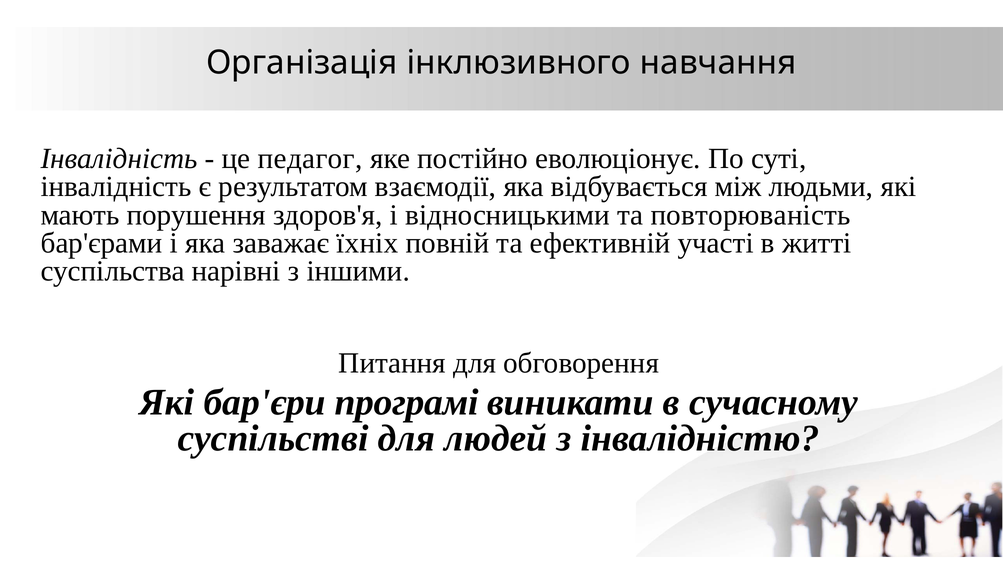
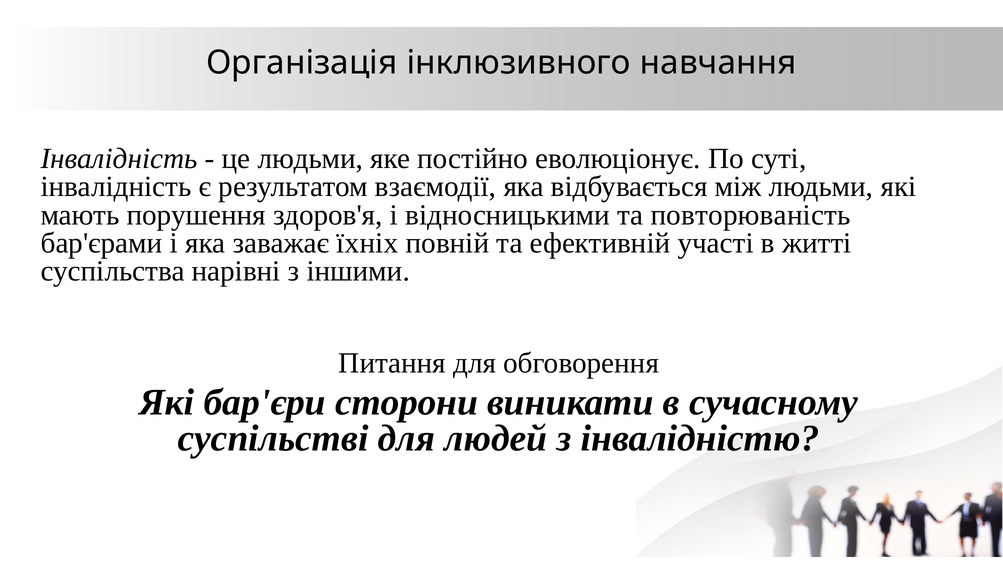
це педагог: педагог -> людьми
програмі: програмі -> сторони
